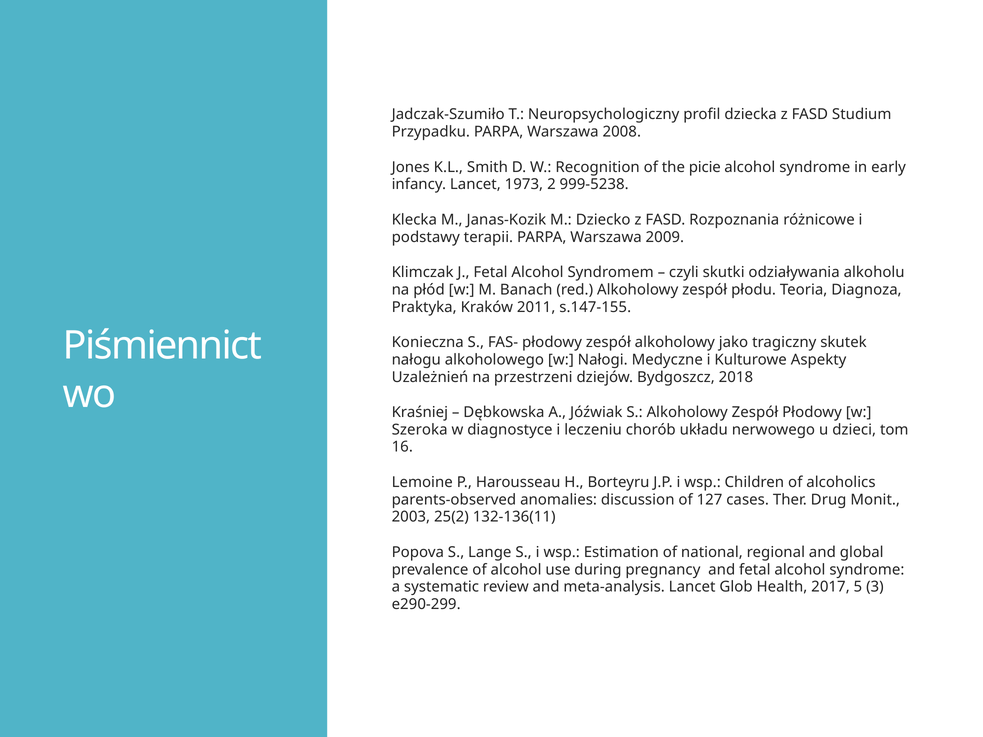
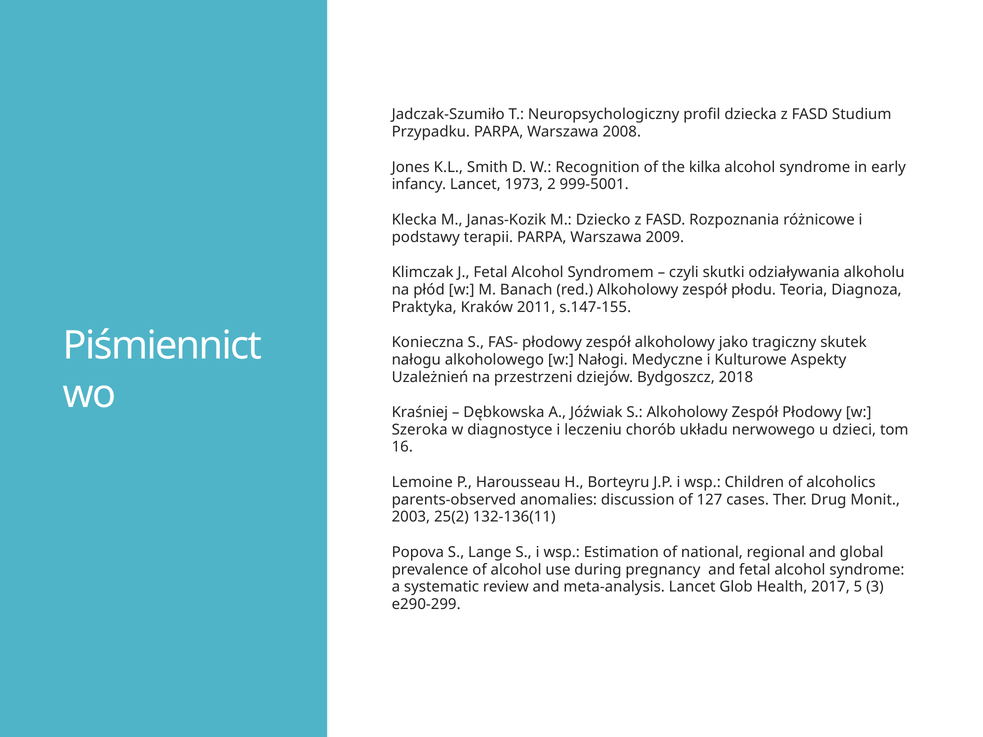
picie: picie -> kilka
999-5238: 999-5238 -> 999-5001
